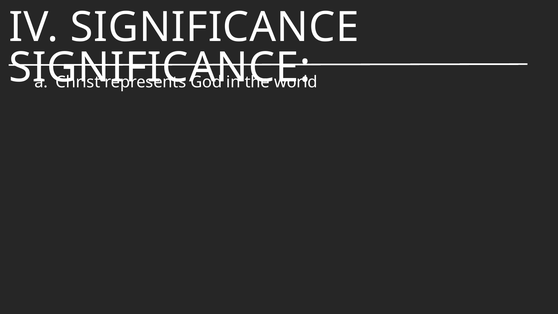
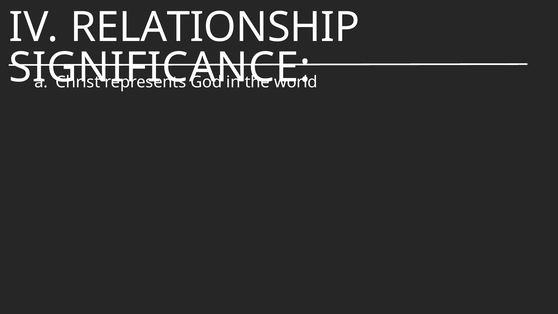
IV SIGNIFICANCE: SIGNIFICANCE -> RELATIONSHIP
